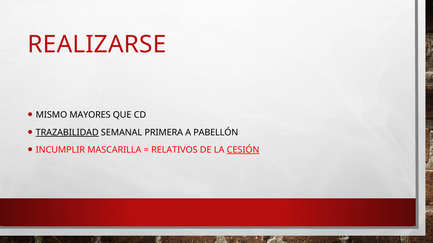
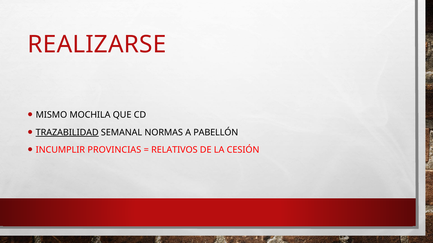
MAYORES: MAYORES -> MOCHILA
PRIMERA: PRIMERA -> NORMAS
MASCARILLA: MASCARILLA -> PROVINCIAS
CESIÓN underline: present -> none
